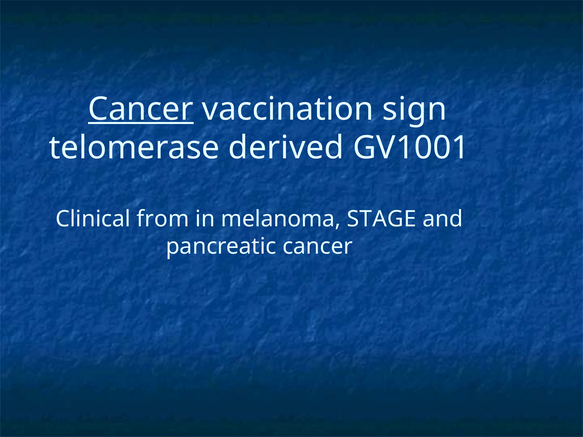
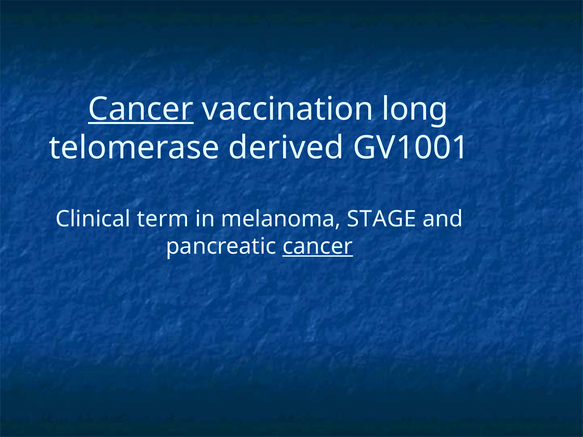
sign: sign -> long
from: from -> term
cancer at (318, 246) underline: none -> present
